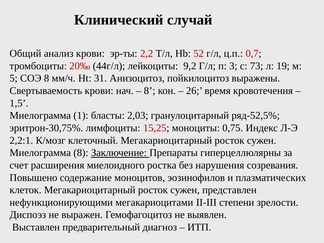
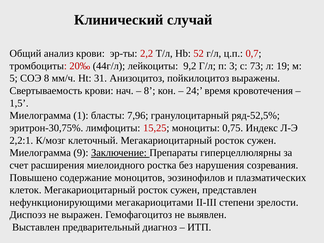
26: 26 -> 24
2,03: 2,03 -> 7,96
Миелограмма 8: 8 -> 9
